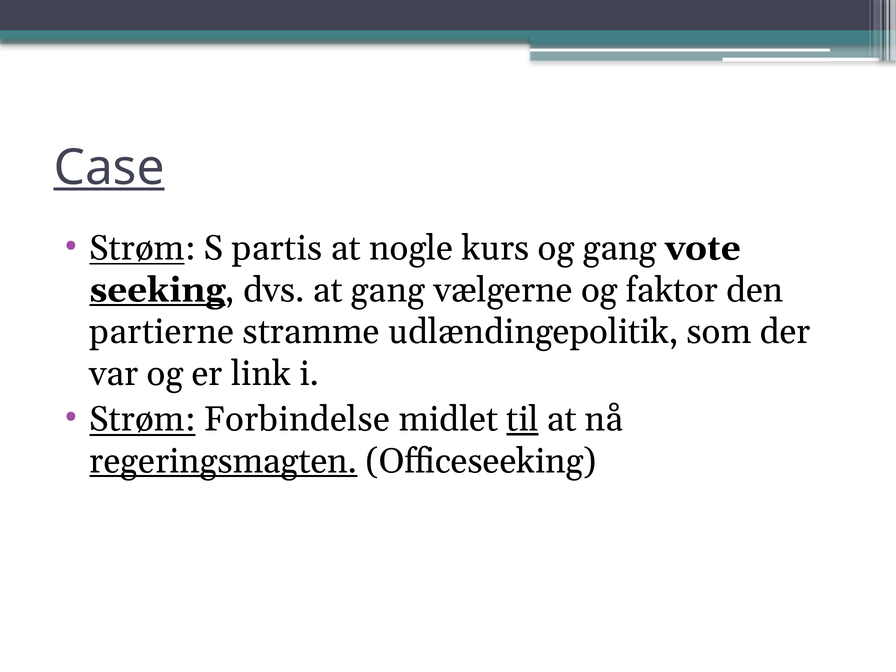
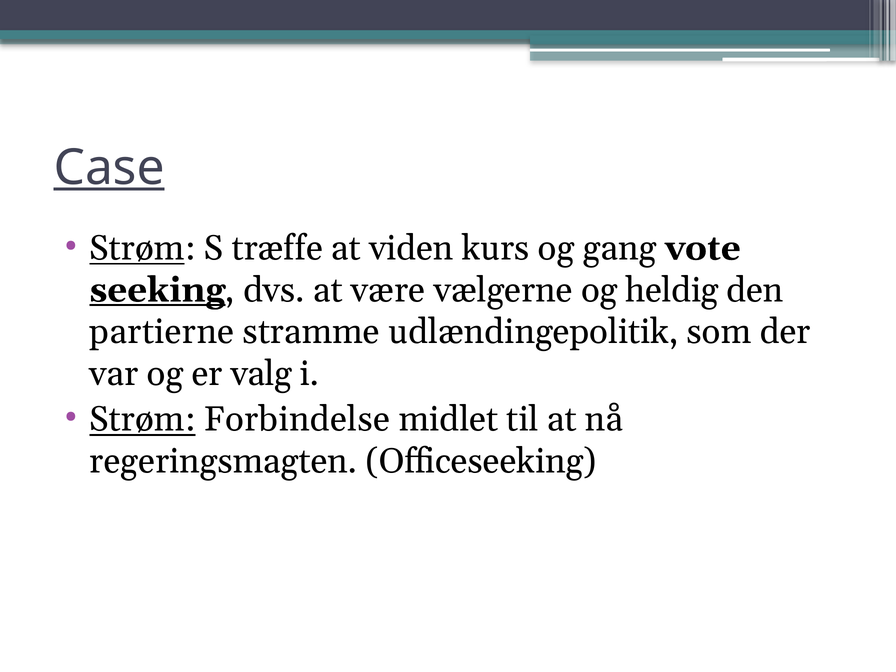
partis: partis -> træffe
nogle: nogle -> viden
at gang: gang -> være
faktor: faktor -> heldig
link: link -> valg
til underline: present -> none
regeringsmagten underline: present -> none
